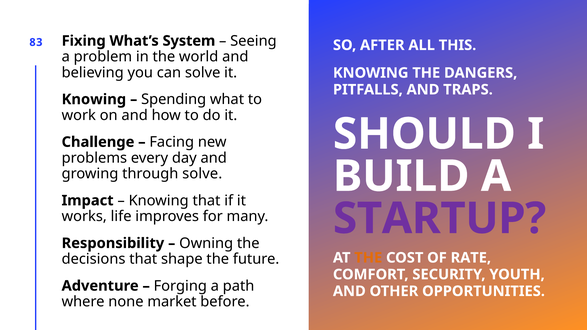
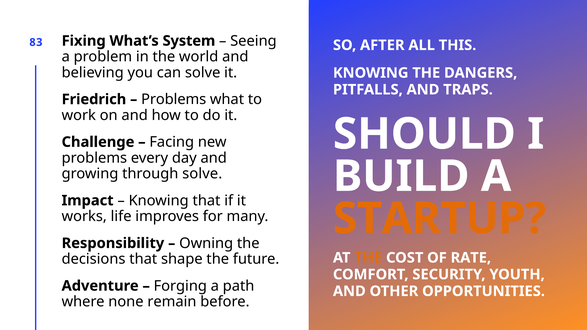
Knowing at (94, 99): Knowing -> Friedrich
Spending at (174, 99): Spending -> Problems
STARTUP colour: purple -> orange
market: market -> remain
